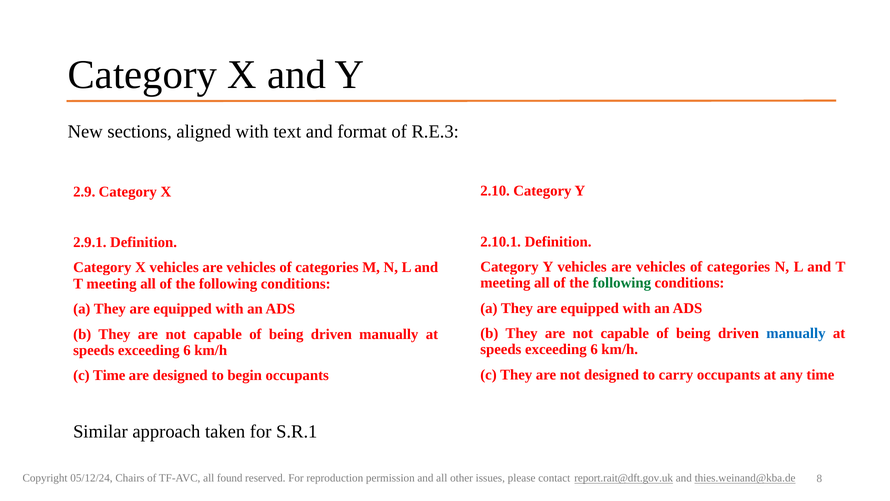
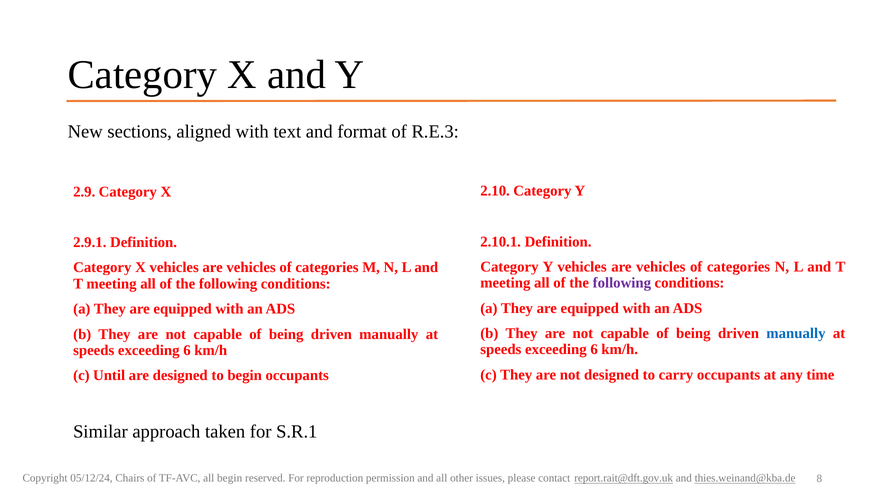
following at (622, 283) colour: green -> purple
c Time: Time -> Until
all found: found -> begin
